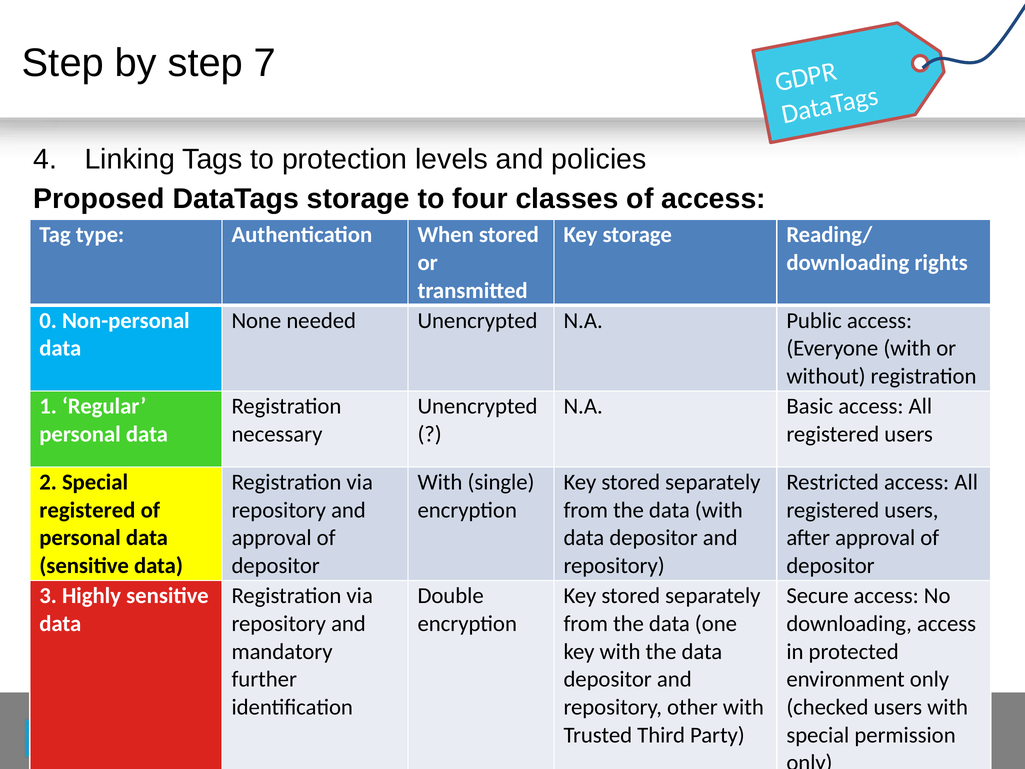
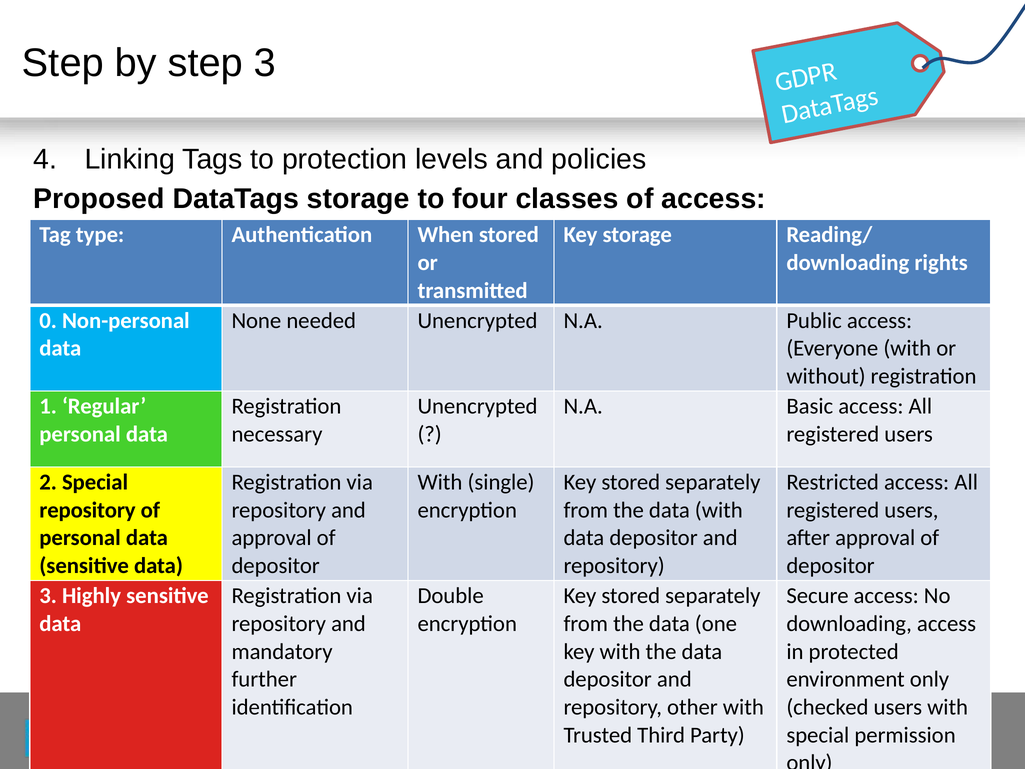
step 7: 7 -> 3
registered at (87, 510): registered -> repository
